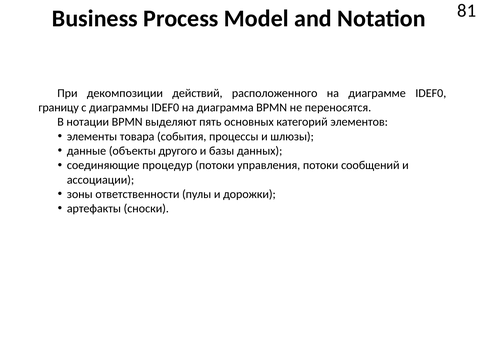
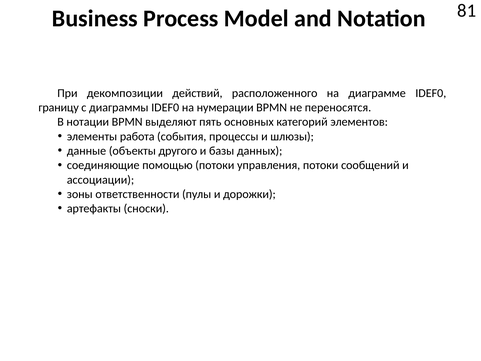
диаграмма: диаграмма -> нумерации
товара: товара -> работа
процедур: процедур -> помощью
